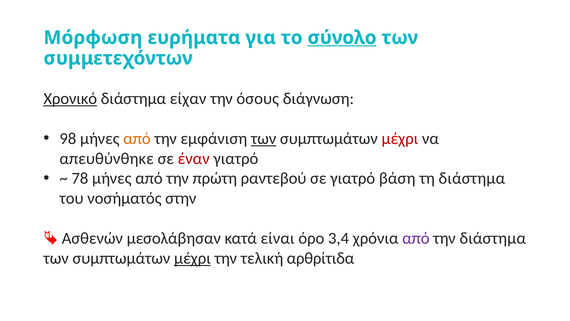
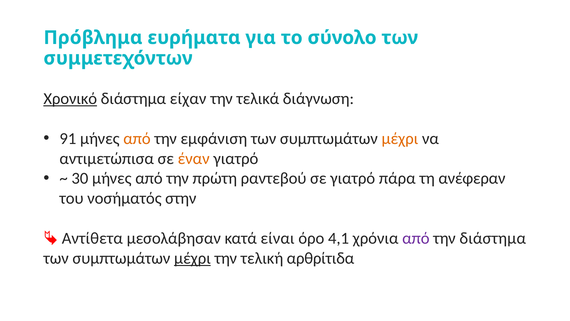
Μόρφωση: Μόρφωση -> Πρόβλημα
σύνολο underline: present -> none
όσους: όσους -> τελικά
98: 98 -> 91
των at (264, 138) underline: present -> none
μέχρι at (400, 138) colour: red -> orange
απευθύνθηκε: απευθύνθηκε -> αντιμετώπισα
έναν colour: red -> orange
78: 78 -> 30
βάση: βάση -> πάρα
τη διάστημα: διάστημα -> ανέφεραν
Ασθενών: Ασθενών -> Αντίθετα
3,4: 3,4 -> 4,1
